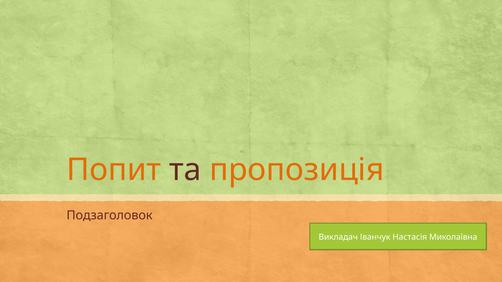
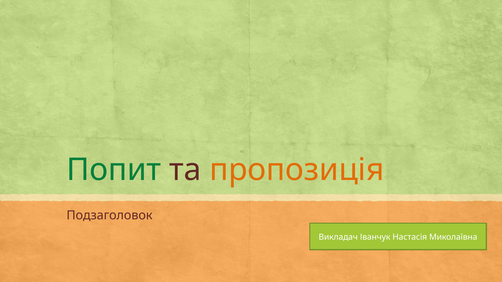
Попит colour: orange -> green
